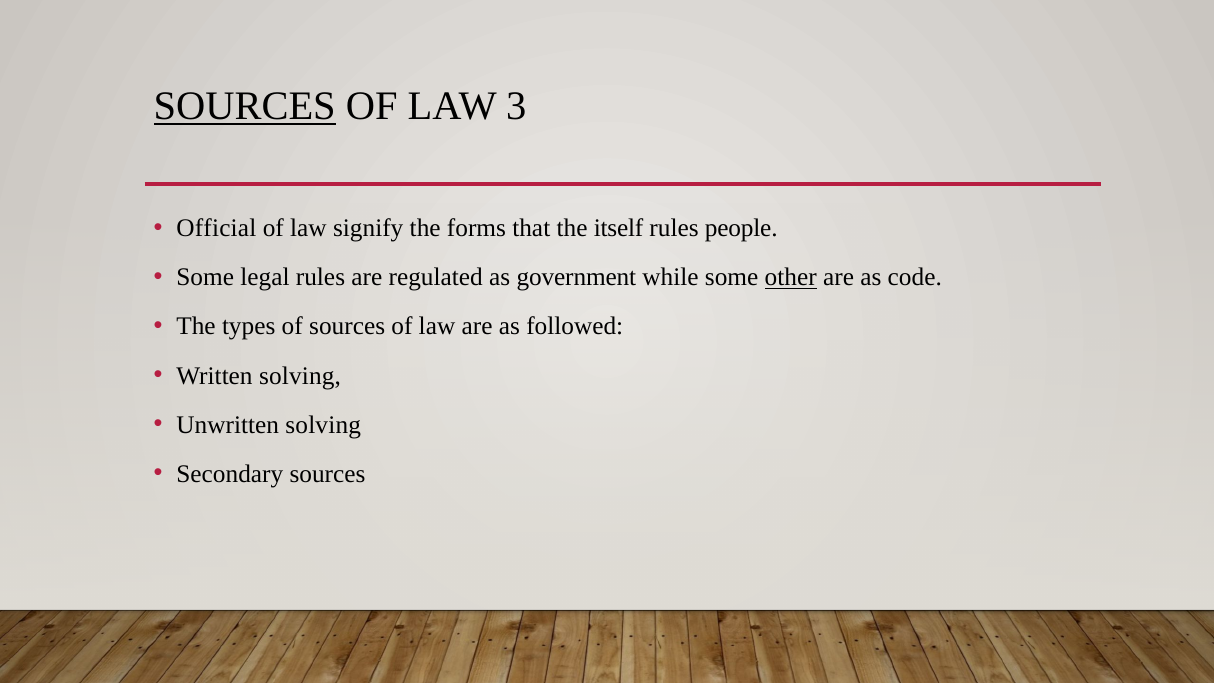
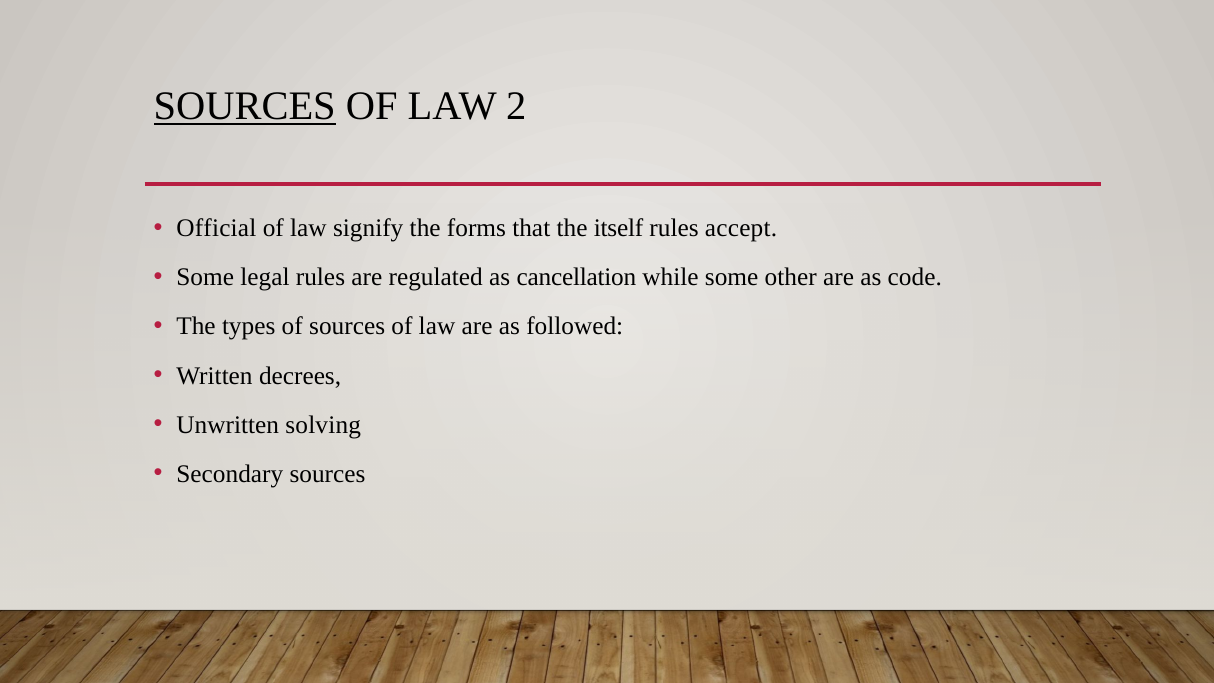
3: 3 -> 2
people: people -> accept
government: government -> cancellation
other underline: present -> none
Written solving: solving -> decrees
